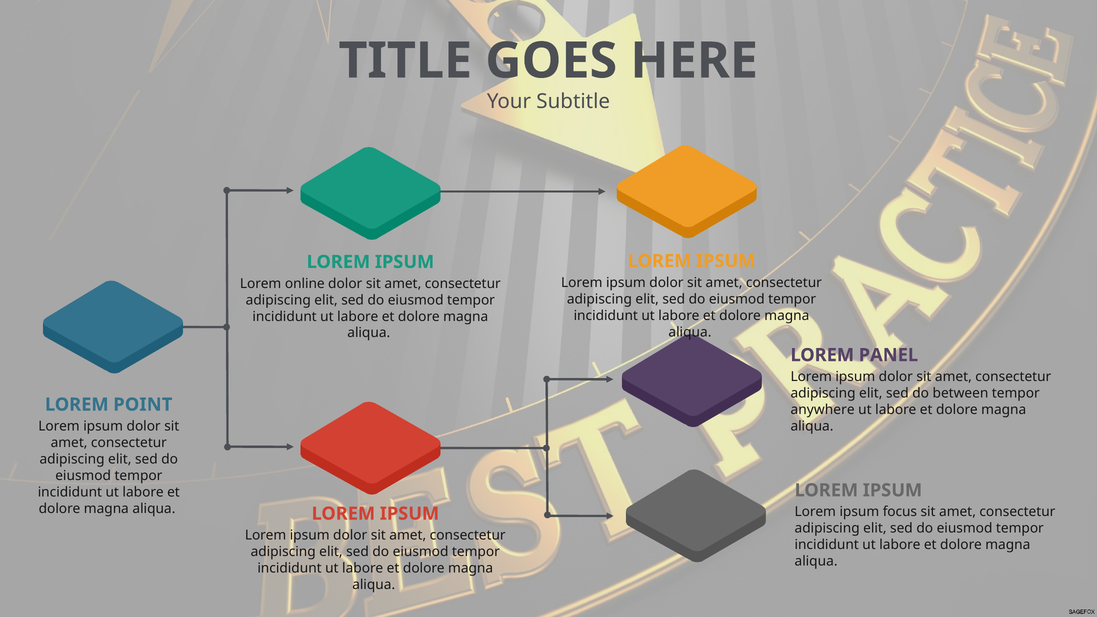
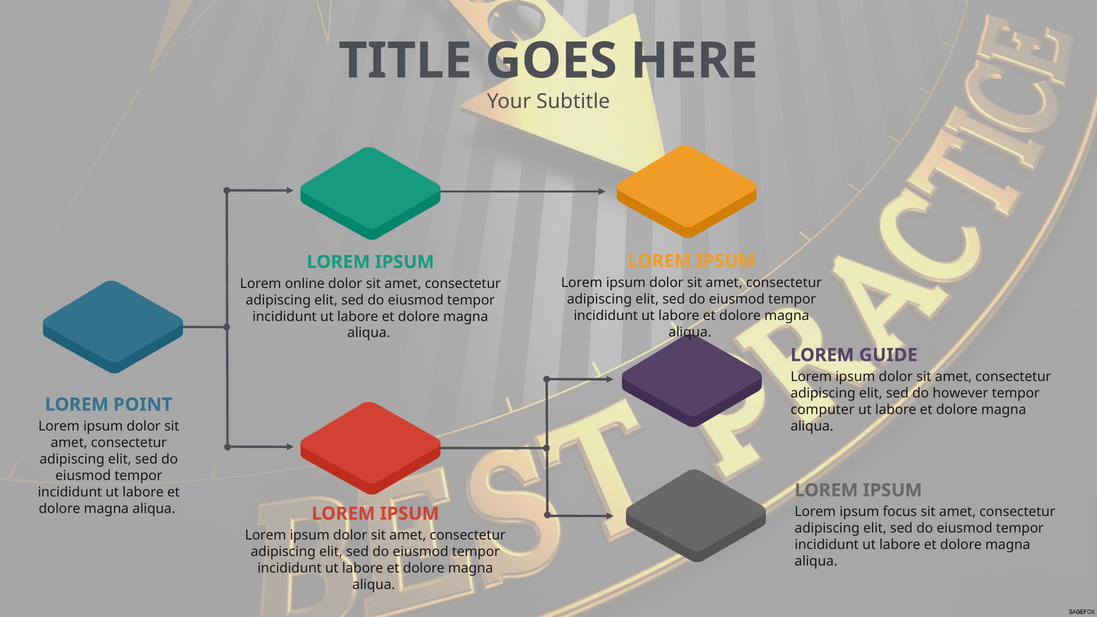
PANEL: PANEL -> GUIDE
between: between -> however
anywhere: anywhere -> computer
